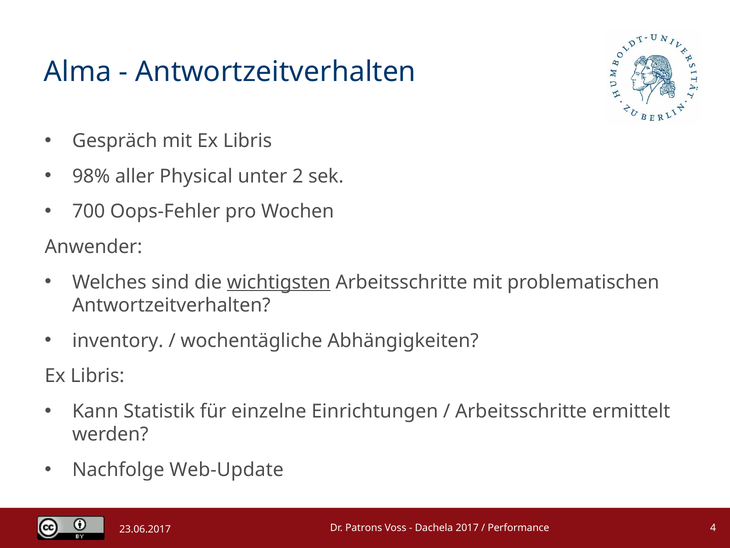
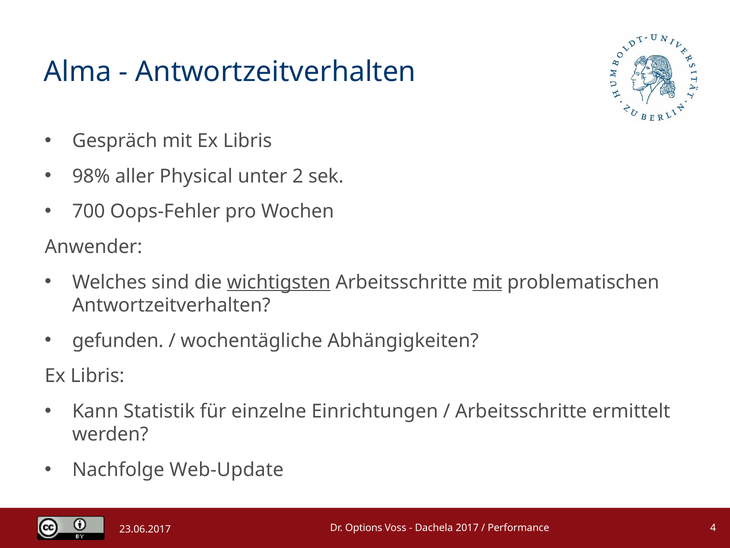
mit at (487, 282) underline: none -> present
inventory: inventory -> gefunden
Patrons: Patrons -> Options
